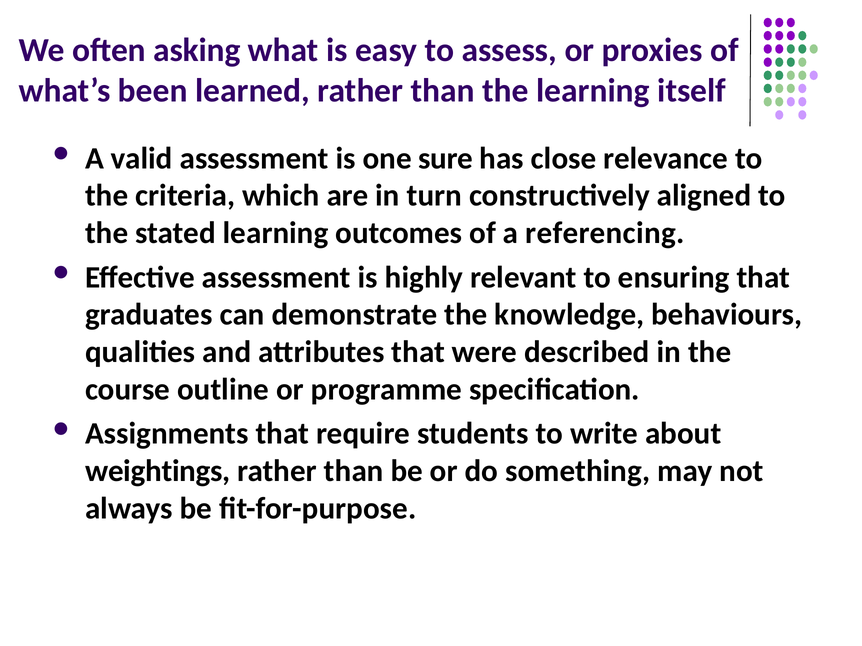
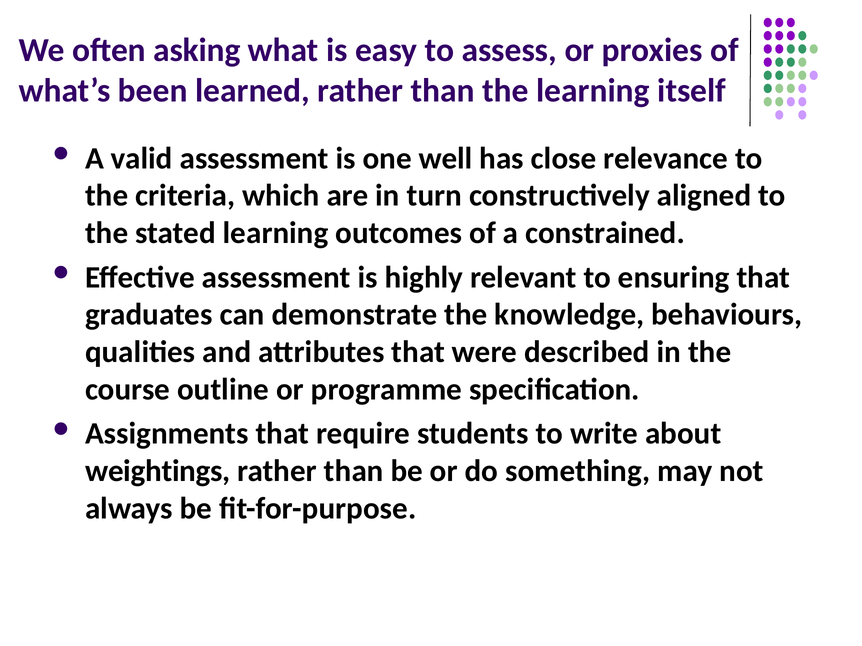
sure: sure -> well
referencing: referencing -> constrained
